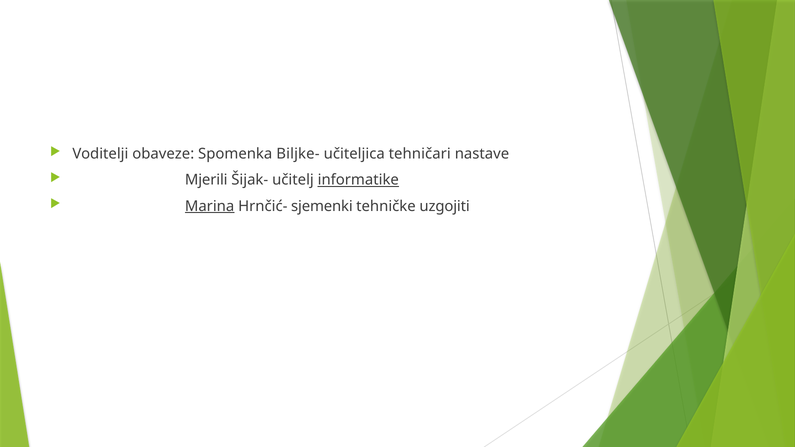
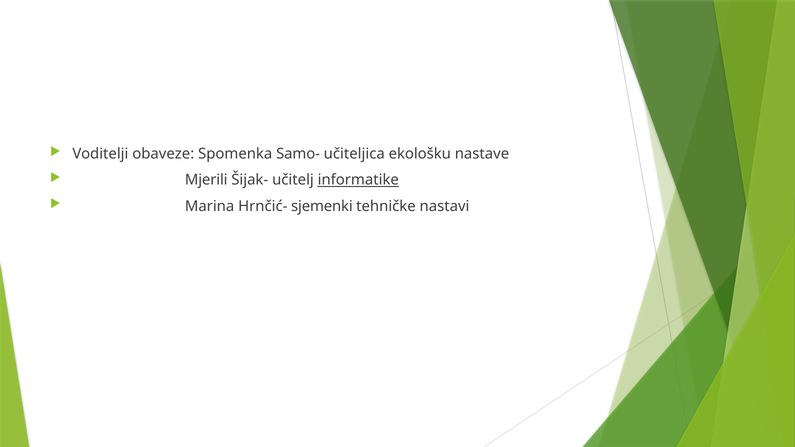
Biljke-: Biljke- -> Samo-
tehničari: tehničari -> ekološku
Marina underline: present -> none
uzgojiti: uzgojiti -> nastavi
